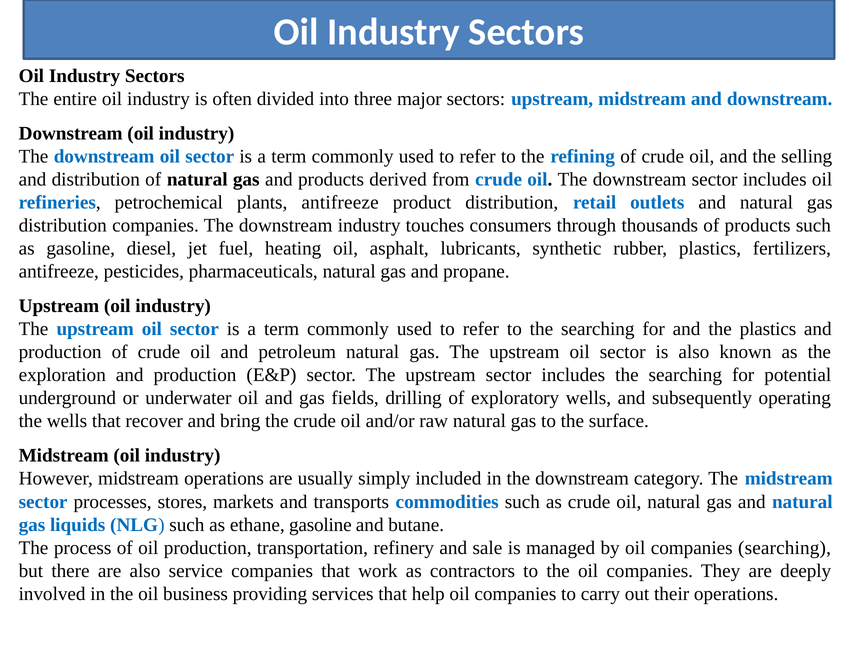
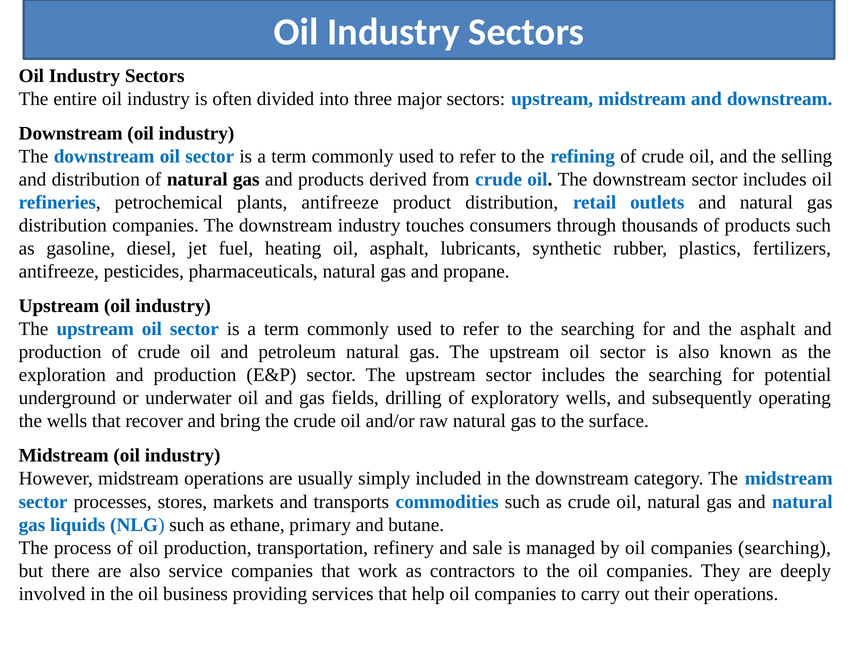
the plastics: plastics -> asphalt
ethane gasoline: gasoline -> primary
